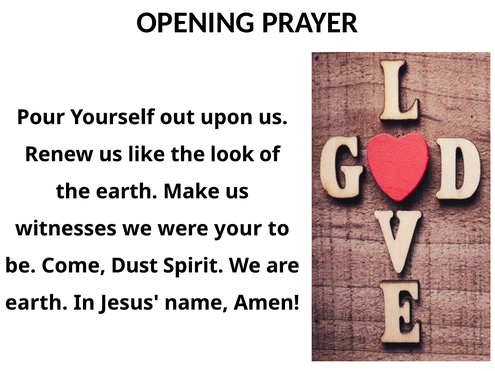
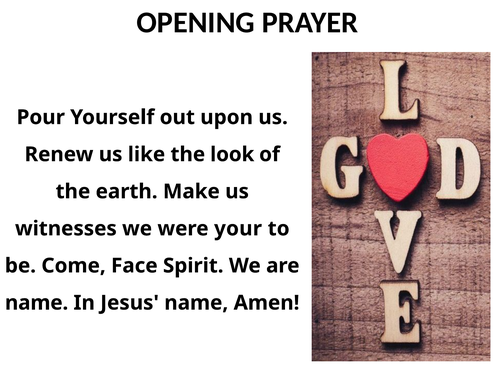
Dust: Dust -> Face
earth at (36, 303): earth -> name
